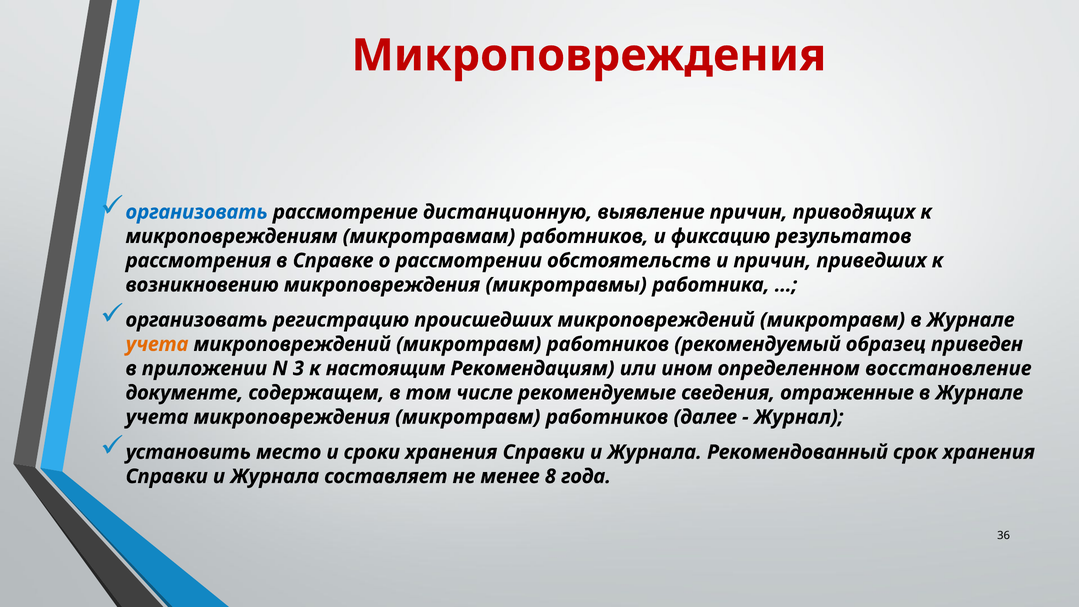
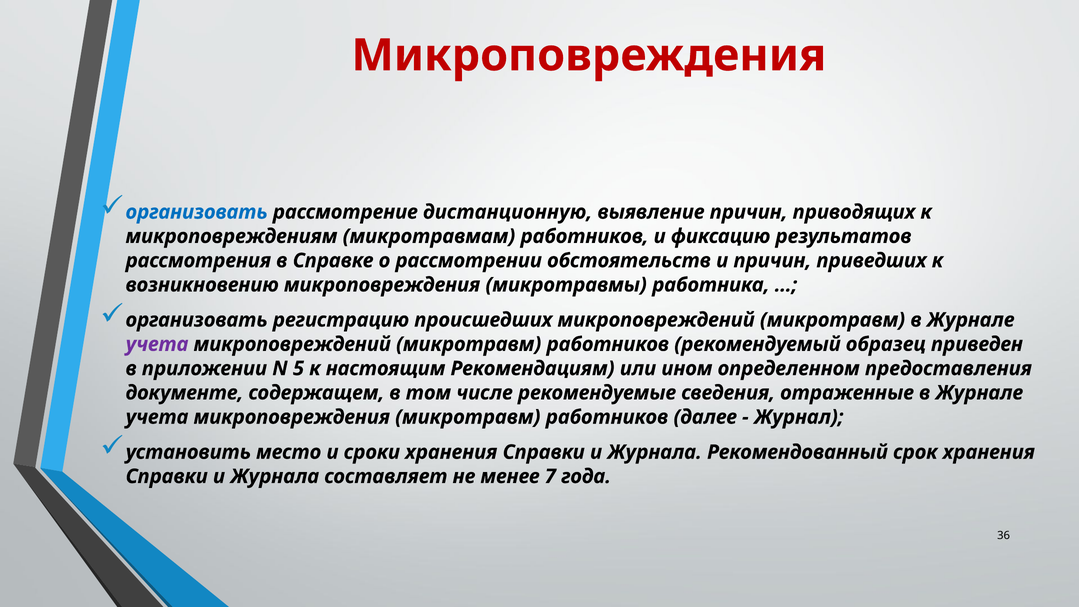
учета at (157, 344) colour: orange -> purple
3: 3 -> 5
восстановление: восстановление -> предоставления
8: 8 -> 7
